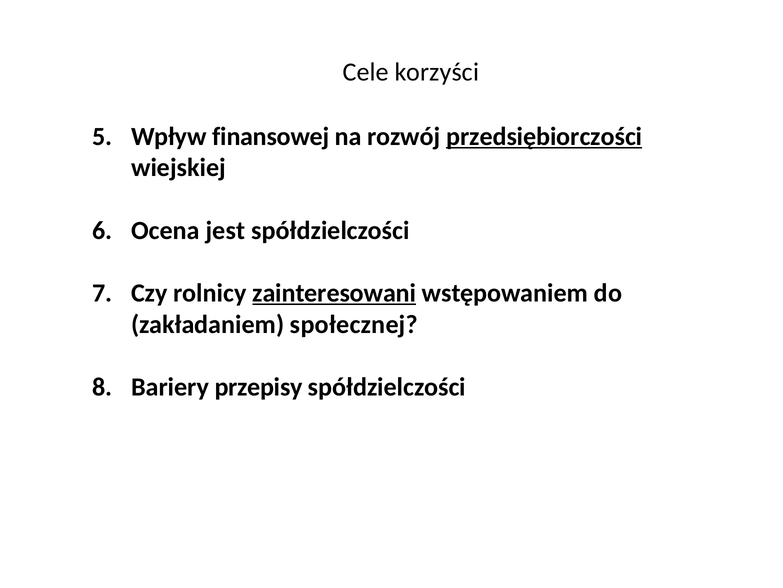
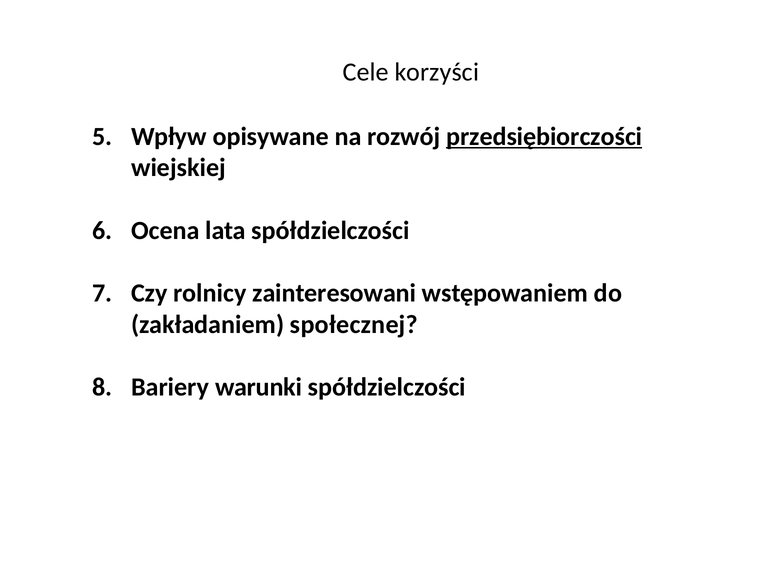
finansowej: finansowej -> opisywane
jest: jest -> lata
zainteresowani underline: present -> none
przepisy: przepisy -> warunki
